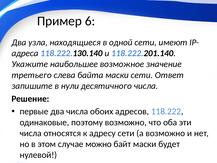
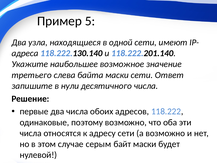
6: 6 -> 5
можно: можно -> серым
